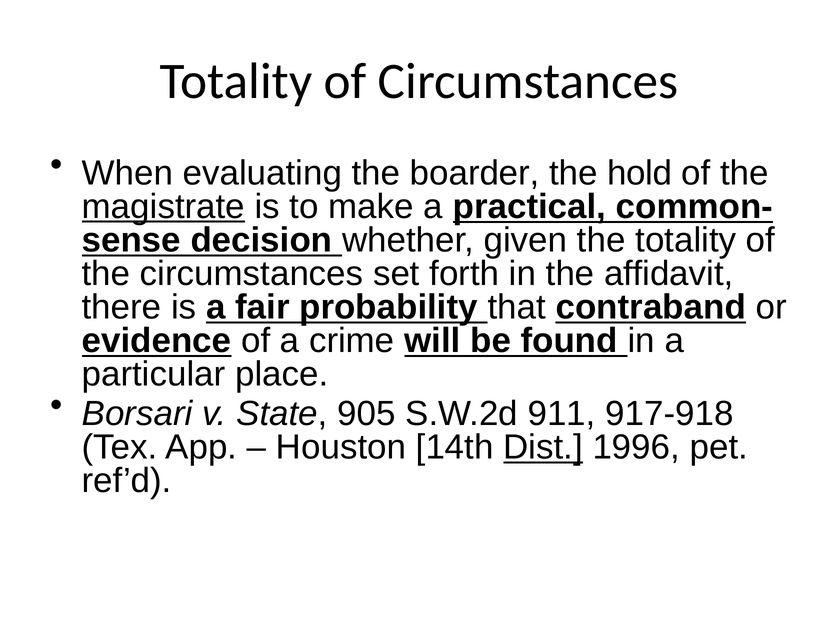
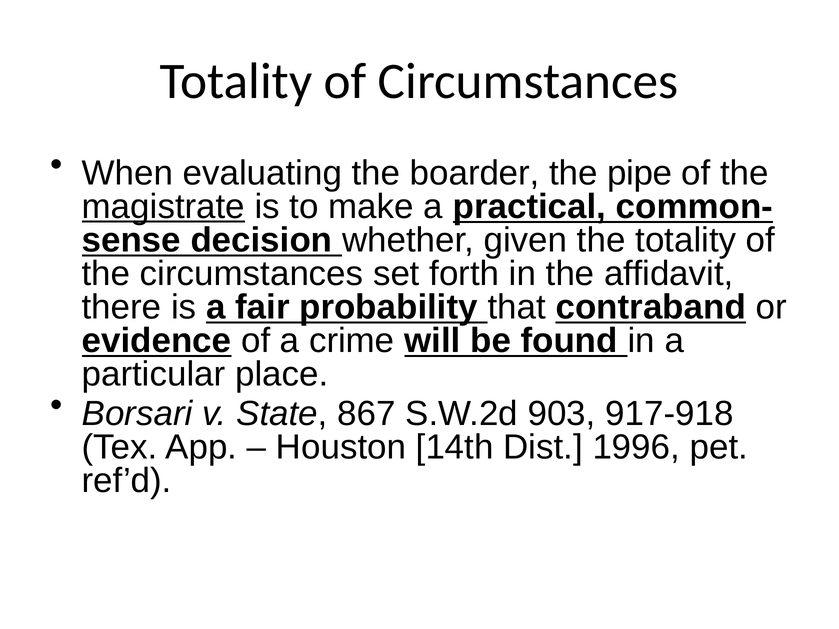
hold: hold -> pipe
905: 905 -> 867
911: 911 -> 903
Dist underline: present -> none
